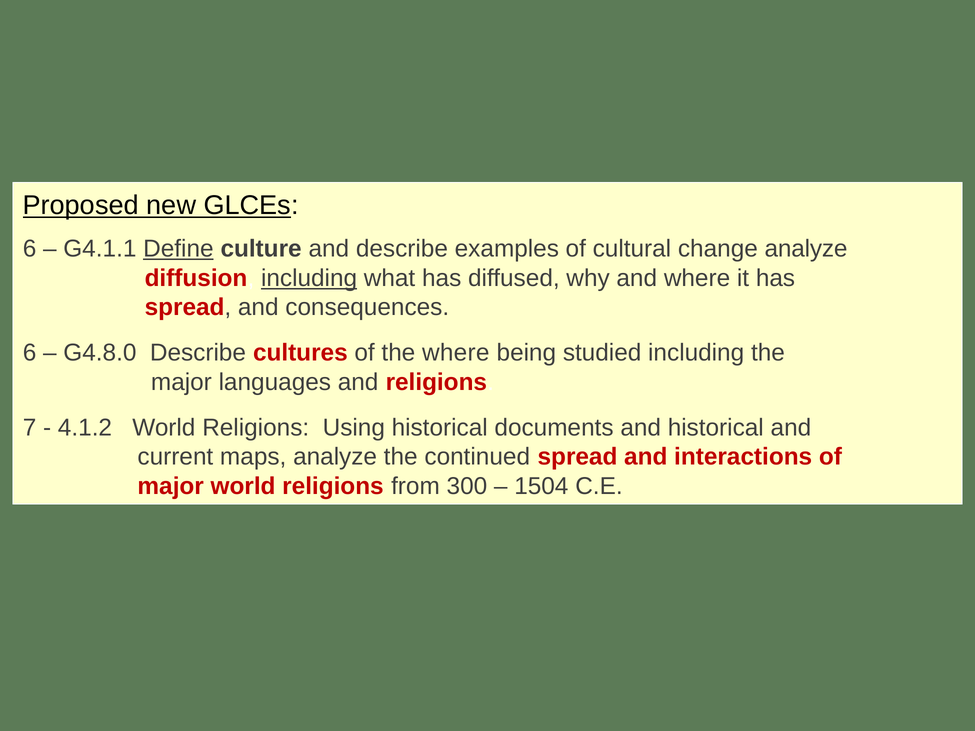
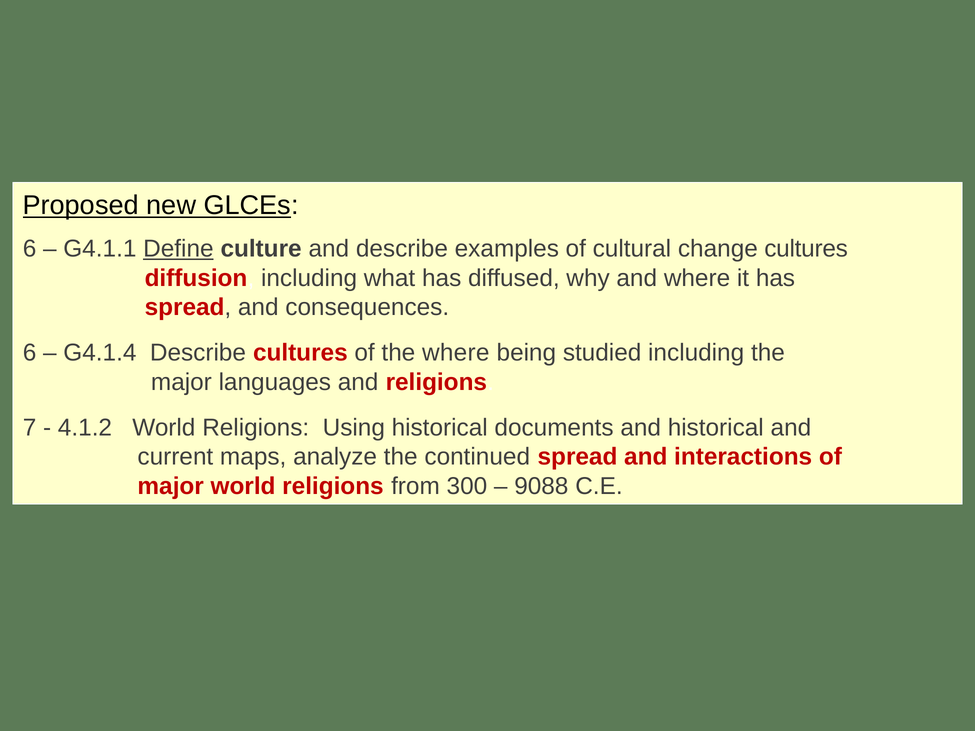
change analyze: analyze -> cultures
including at (309, 278) underline: present -> none
G4.8.0: G4.8.0 -> G4.1.4
1504: 1504 -> 9088
